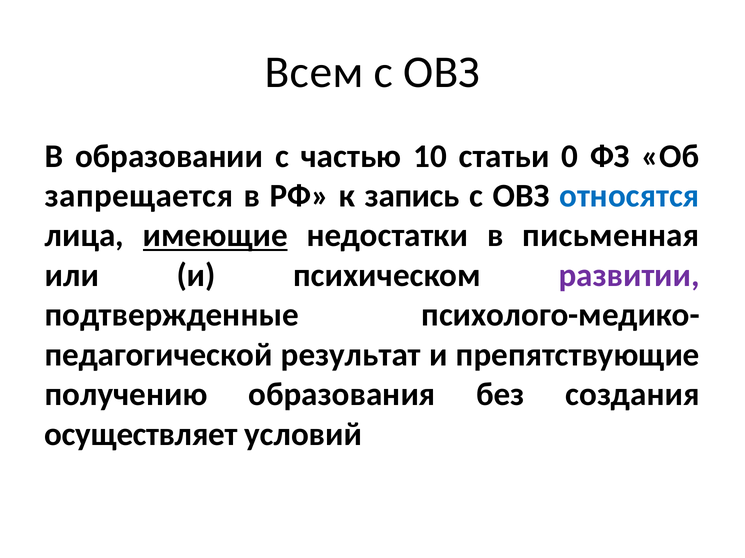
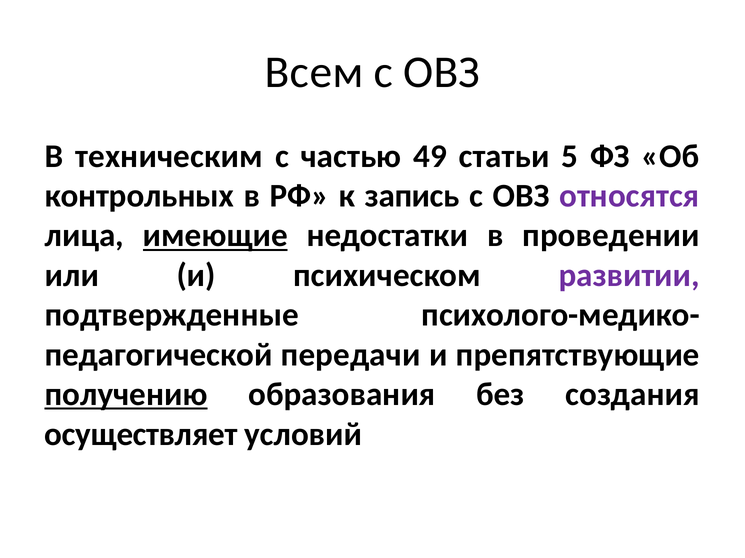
образовании: образовании -> техническим
10: 10 -> 49
0: 0 -> 5
запрещается: запрещается -> контрольных
относятся colour: blue -> purple
письменная: письменная -> проведении
результат: результат -> передачи
получению underline: none -> present
